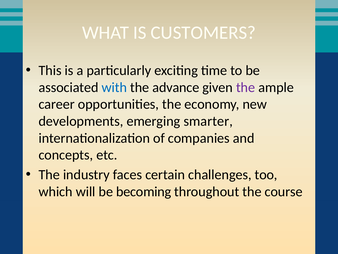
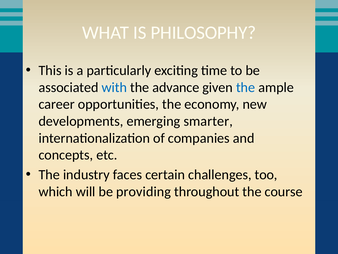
CUSTOMERS: CUSTOMERS -> PHILOSOPHY
the at (246, 87) colour: purple -> blue
becoming: becoming -> providing
